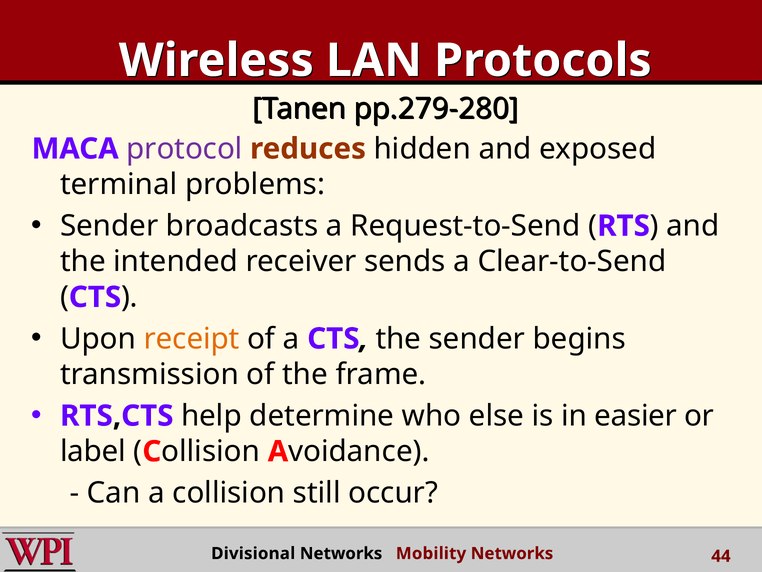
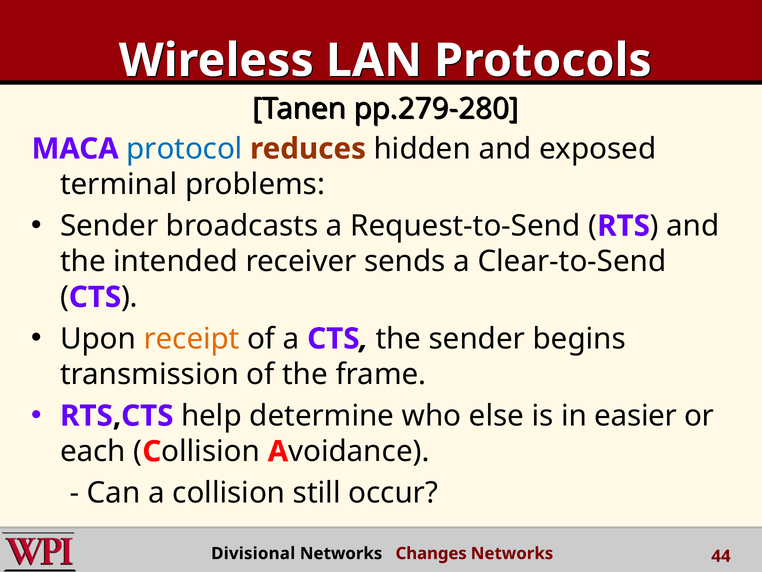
protocol colour: purple -> blue
label: label -> each
Mobility: Mobility -> Changes
